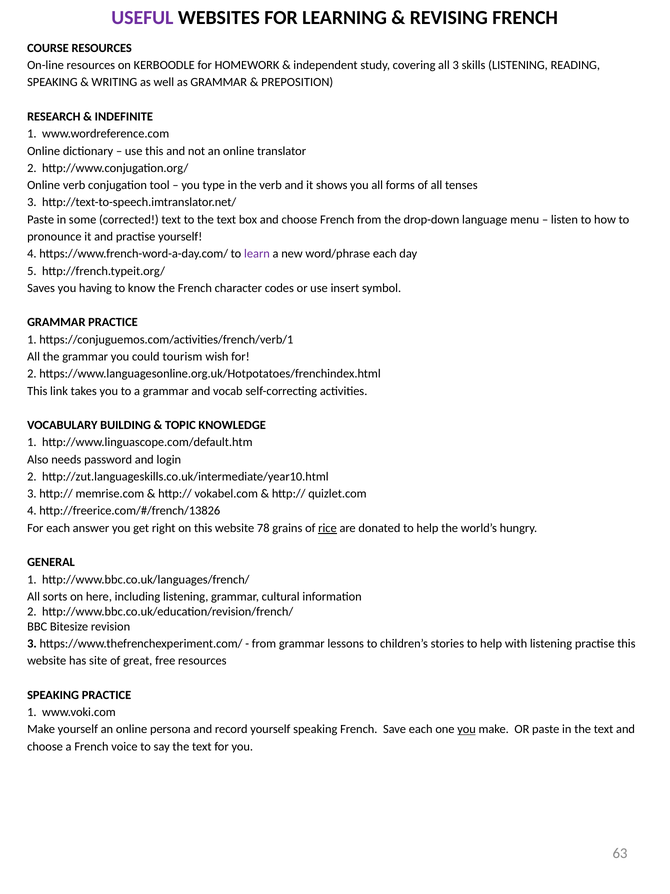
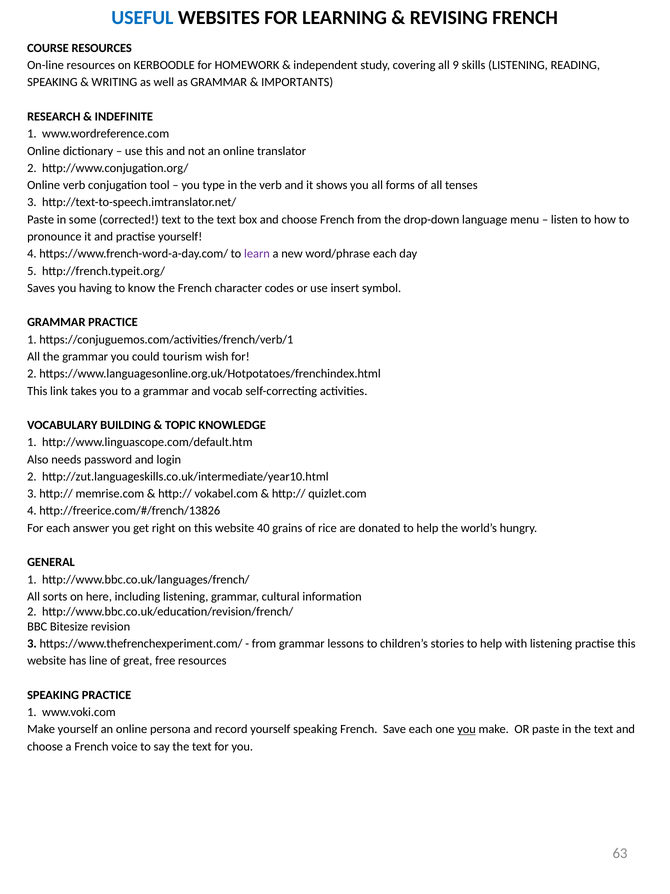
USEFUL colour: purple -> blue
all 3: 3 -> 9
PREPOSITION: PREPOSITION -> IMPORTANTS
78: 78 -> 40
rice underline: present -> none
site: site -> line
